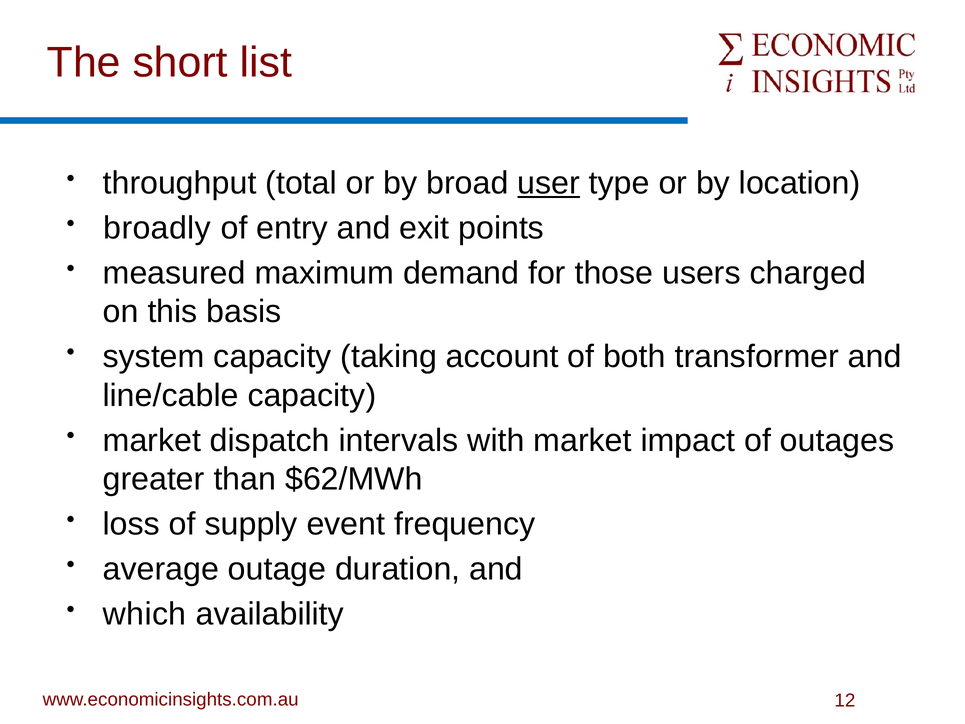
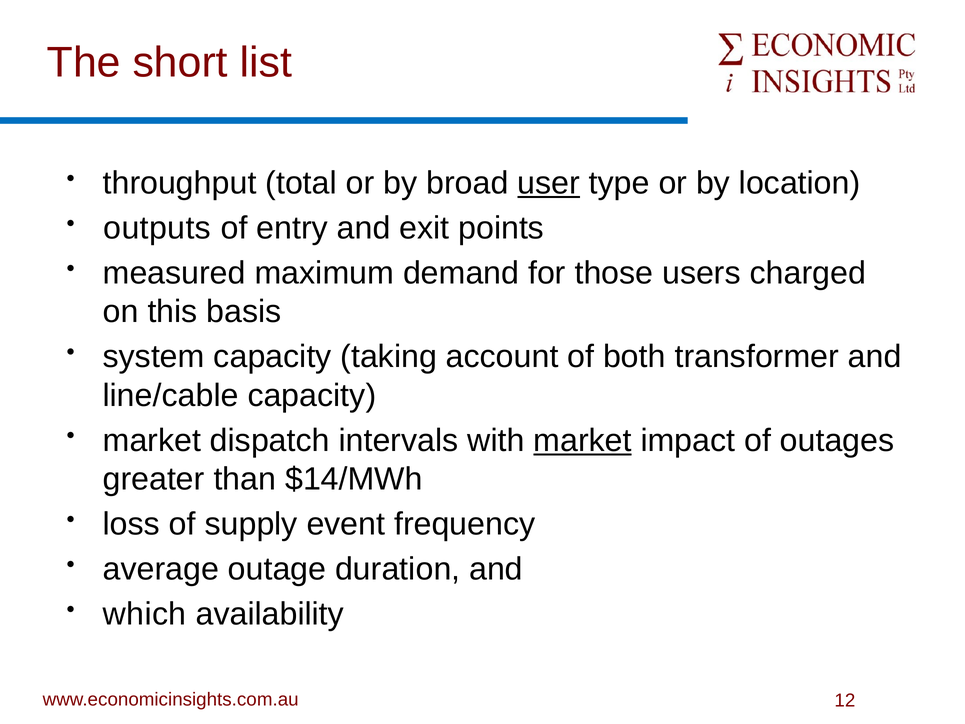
broadly: broadly -> outputs
market at (582, 440) underline: none -> present
$62/MWh: $62/MWh -> $14/MWh
